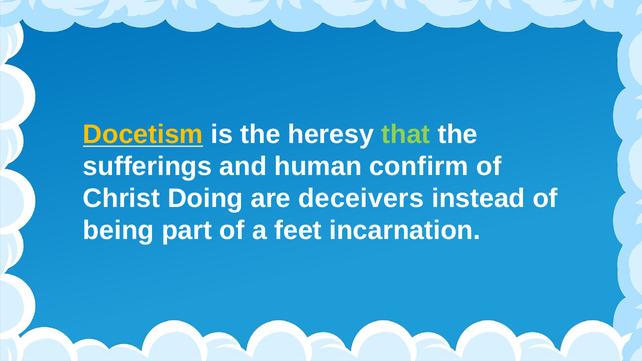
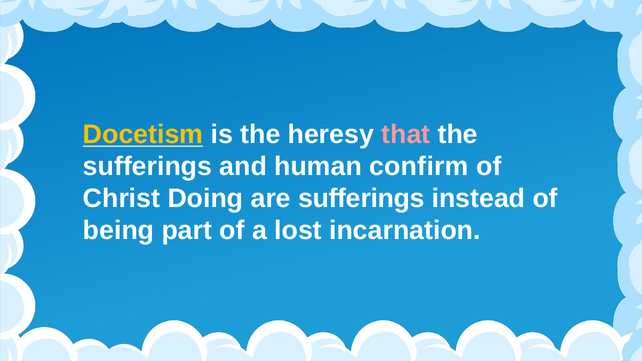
that colour: light green -> pink
are deceivers: deceivers -> sufferings
feet: feet -> lost
